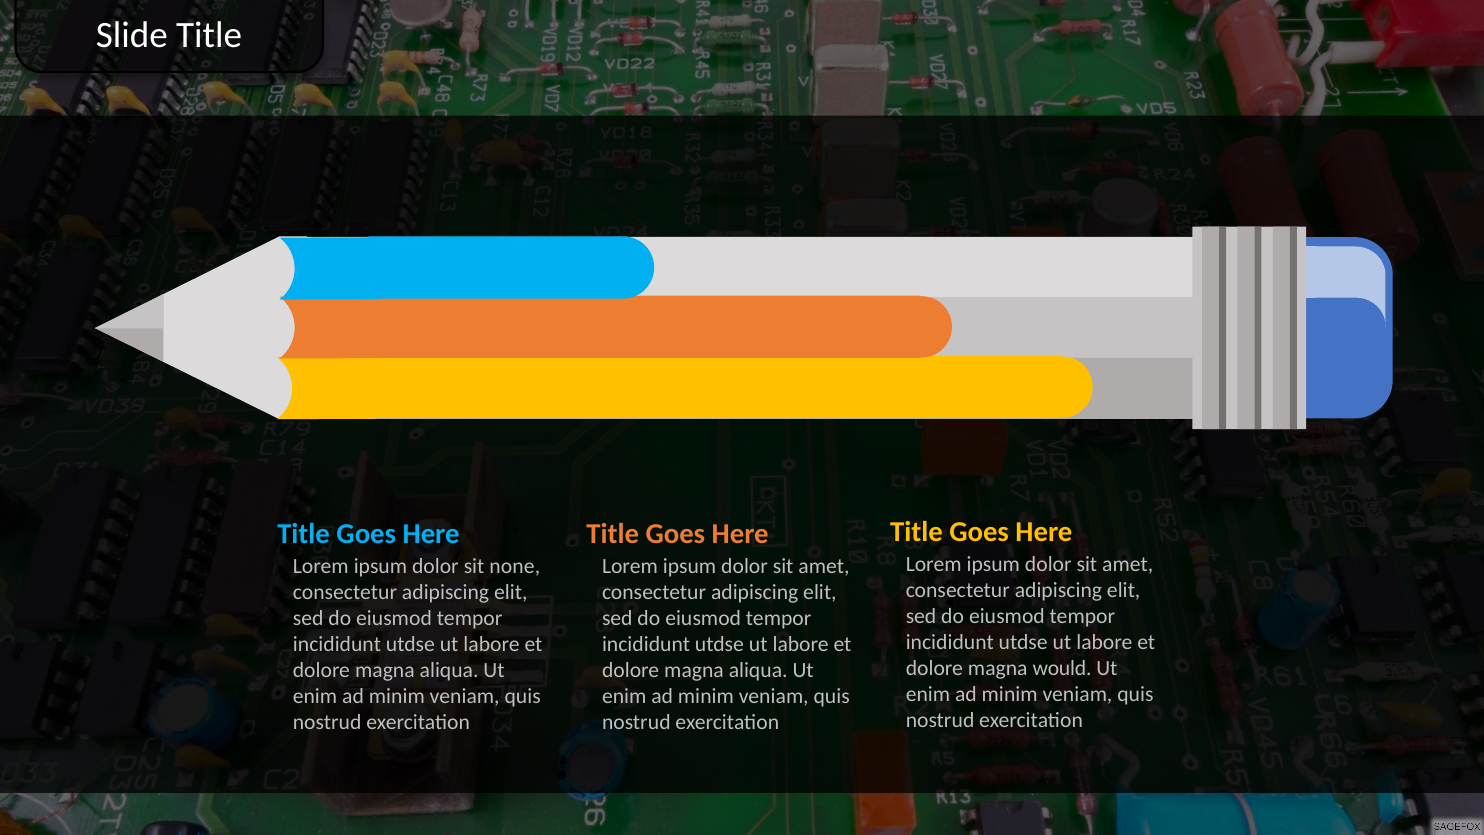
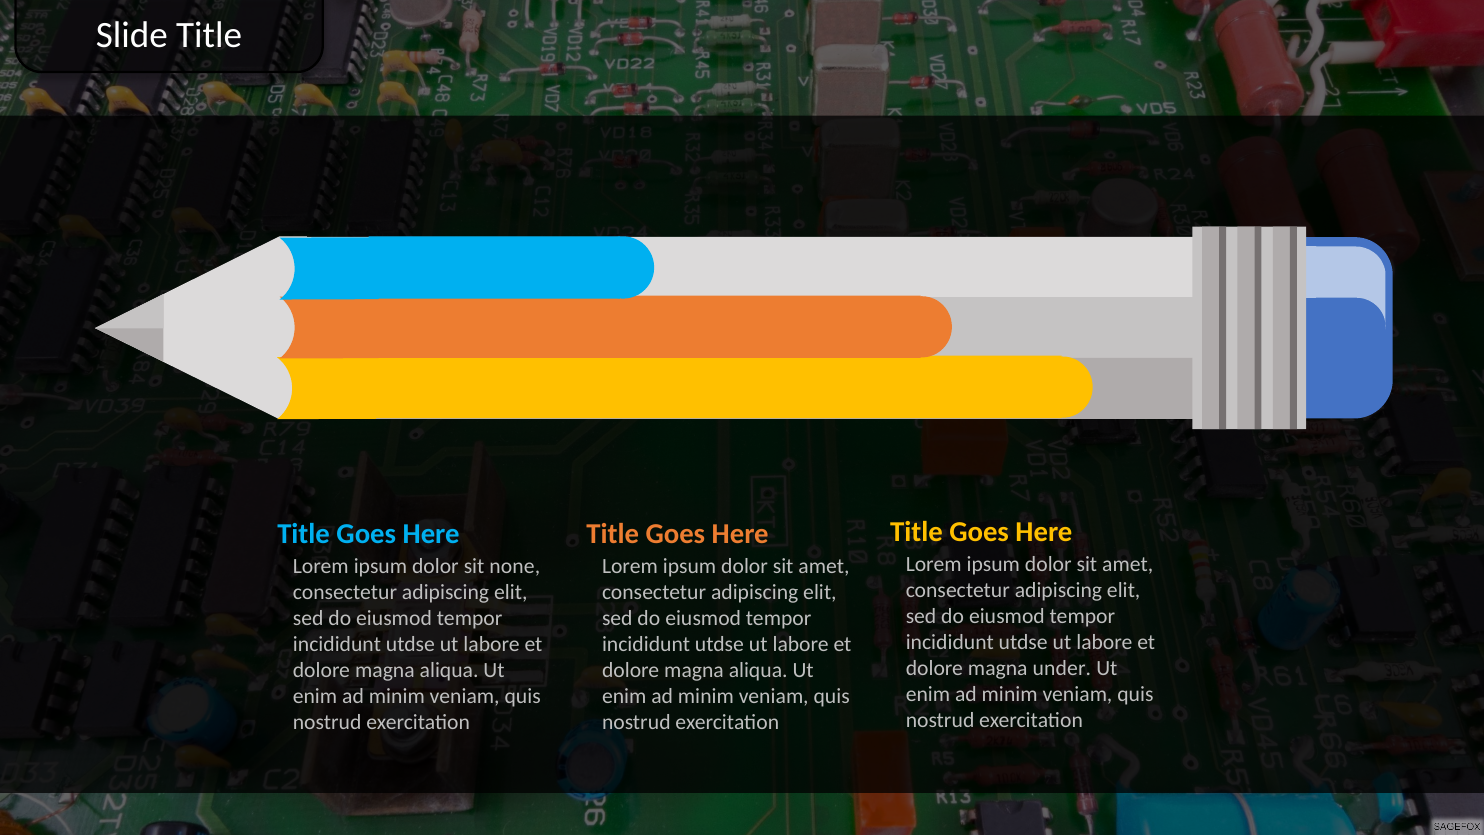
would: would -> under
